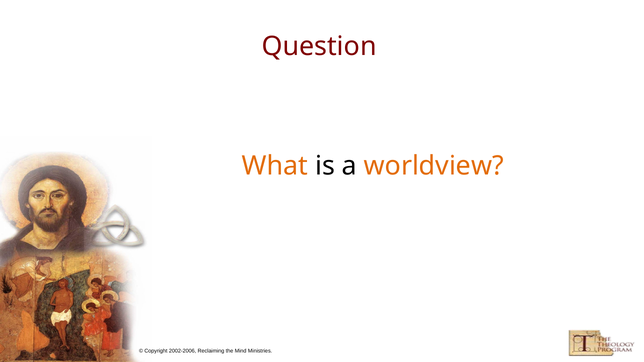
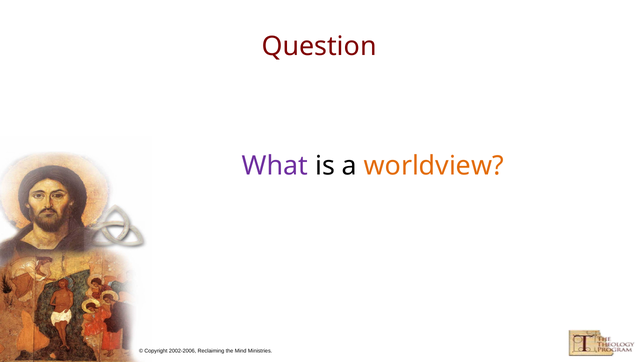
What colour: orange -> purple
